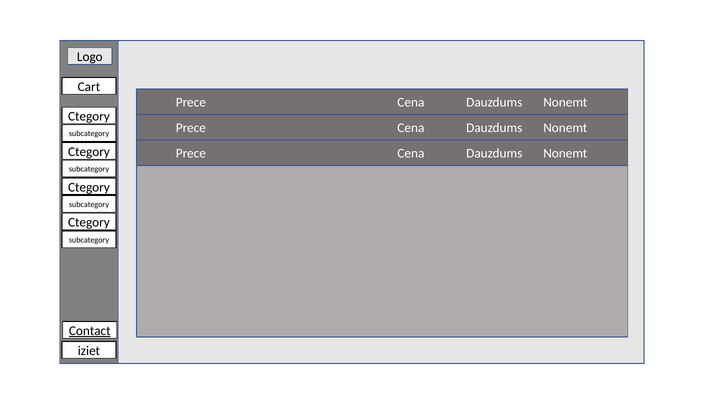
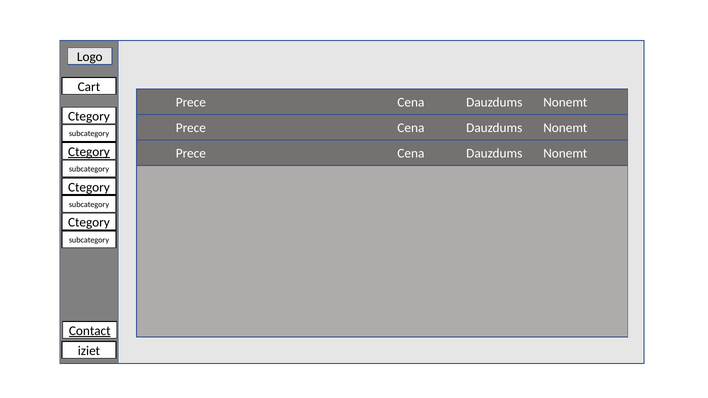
Ctegory at (89, 152) underline: none -> present
